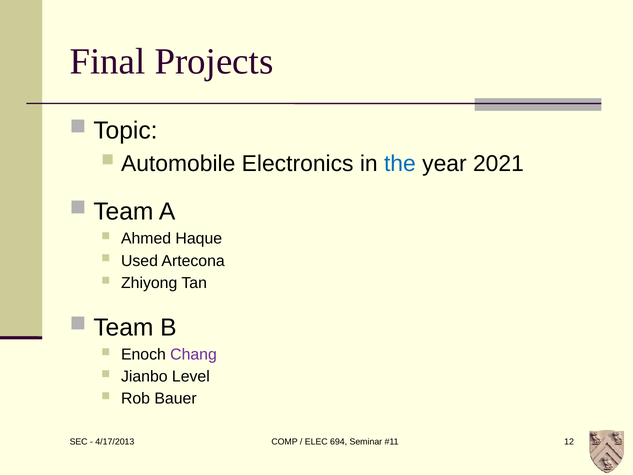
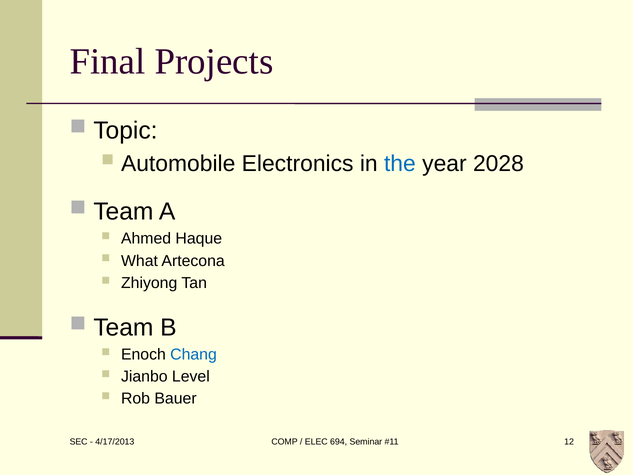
2021: 2021 -> 2028
Used: Used -> What
Chang colour: purple -> blue
